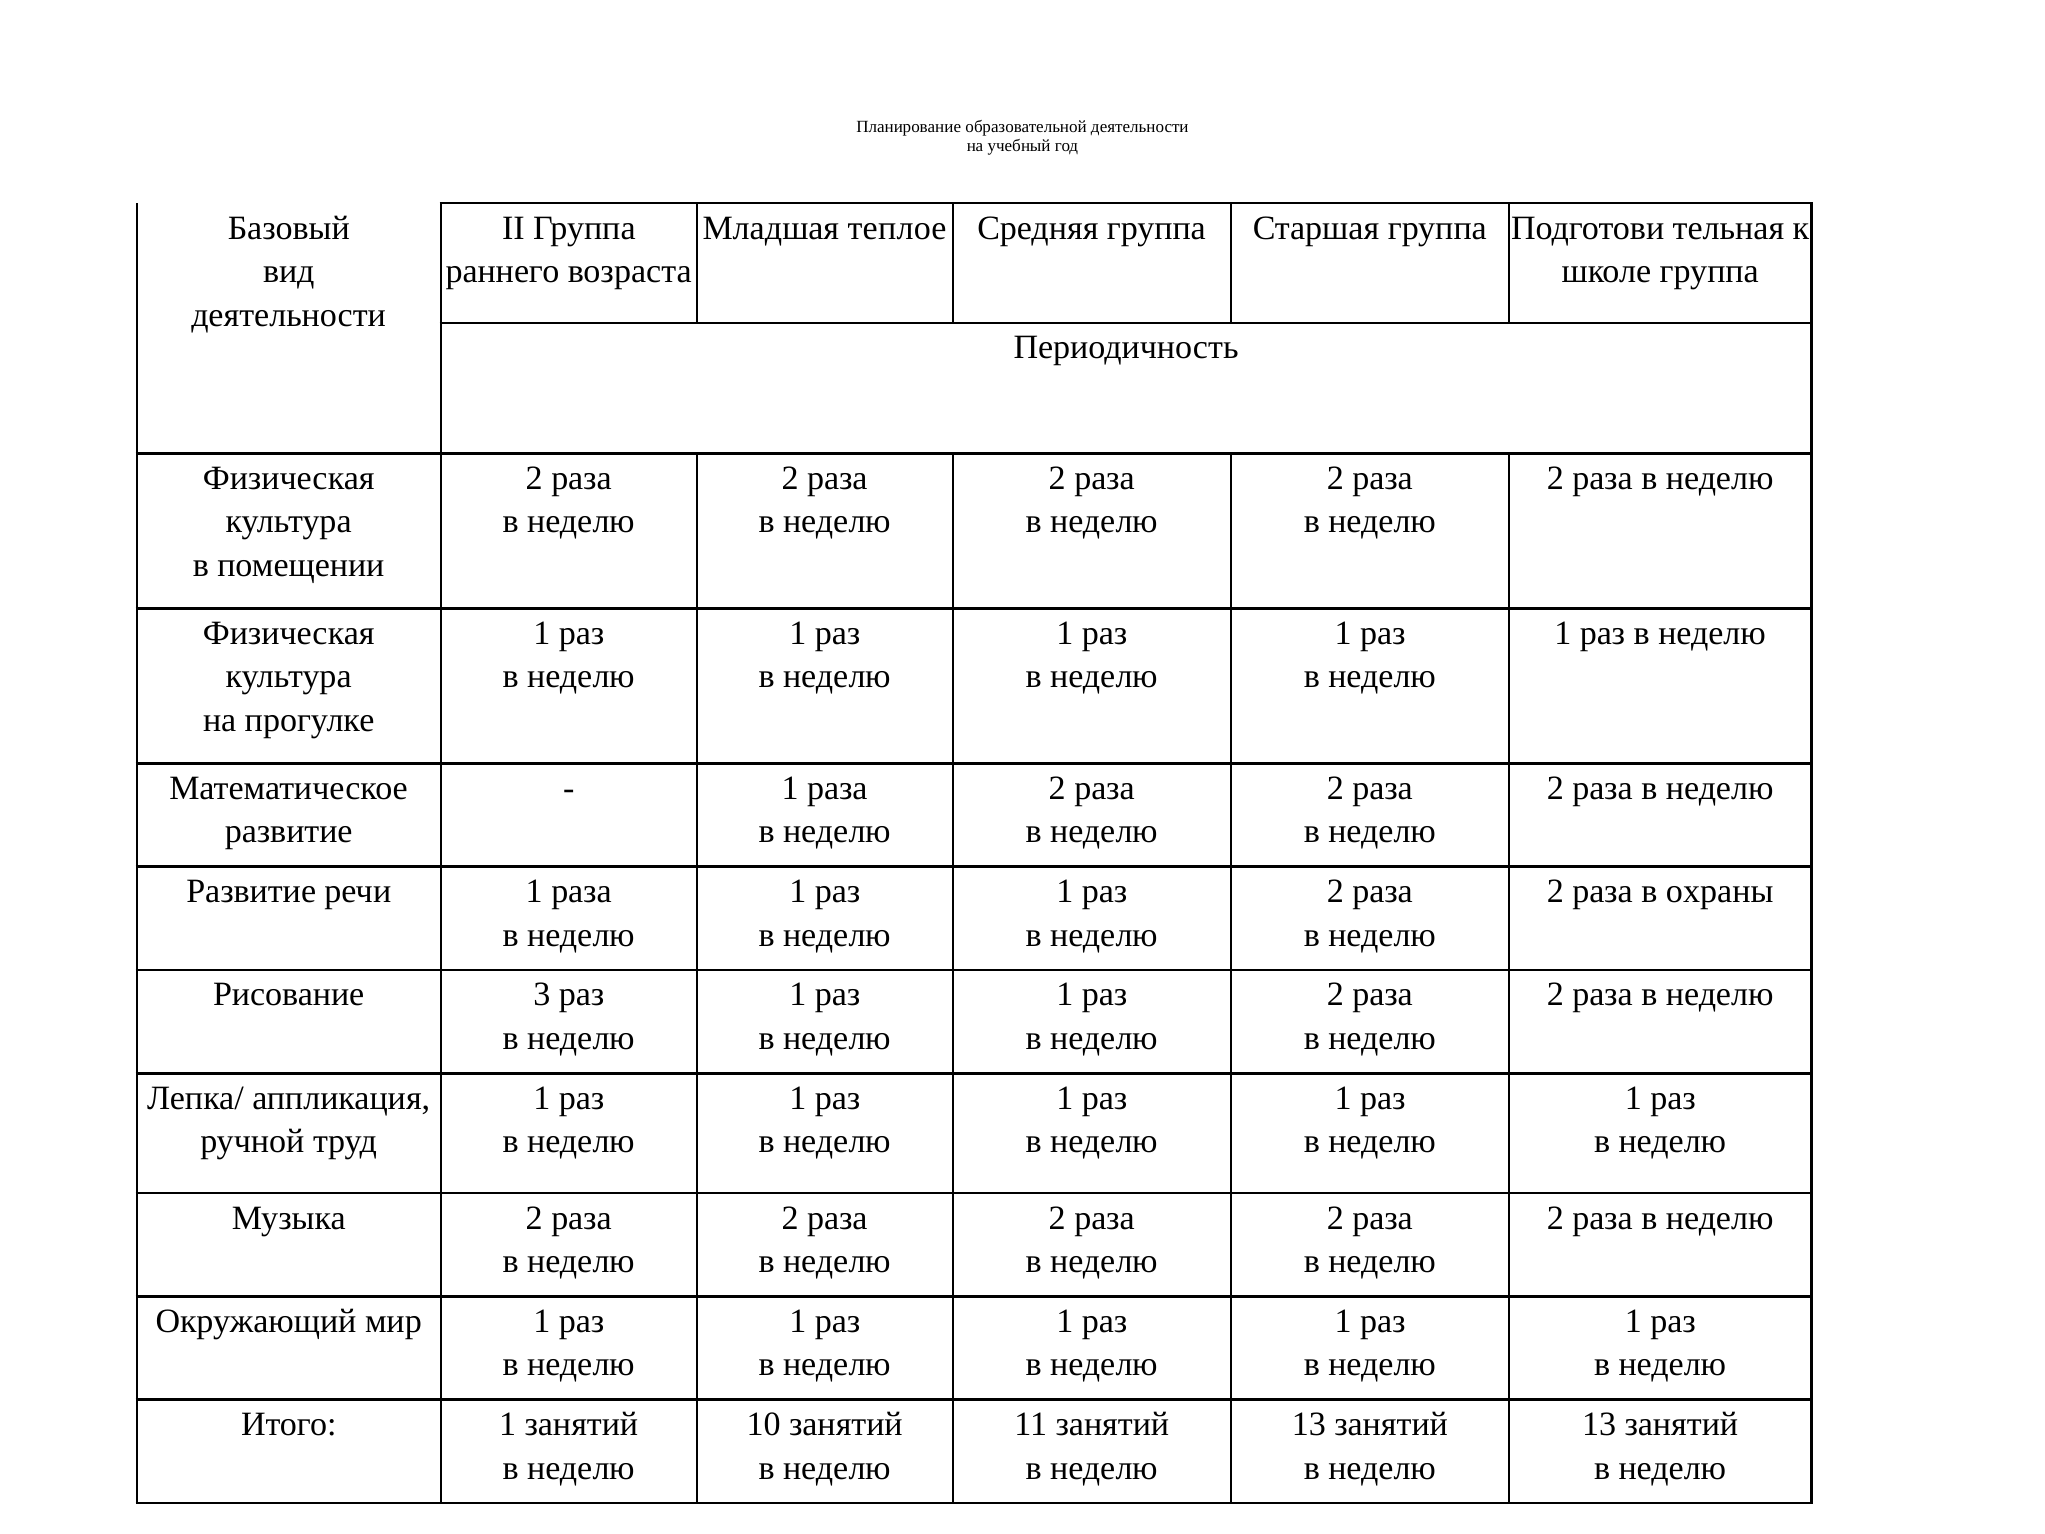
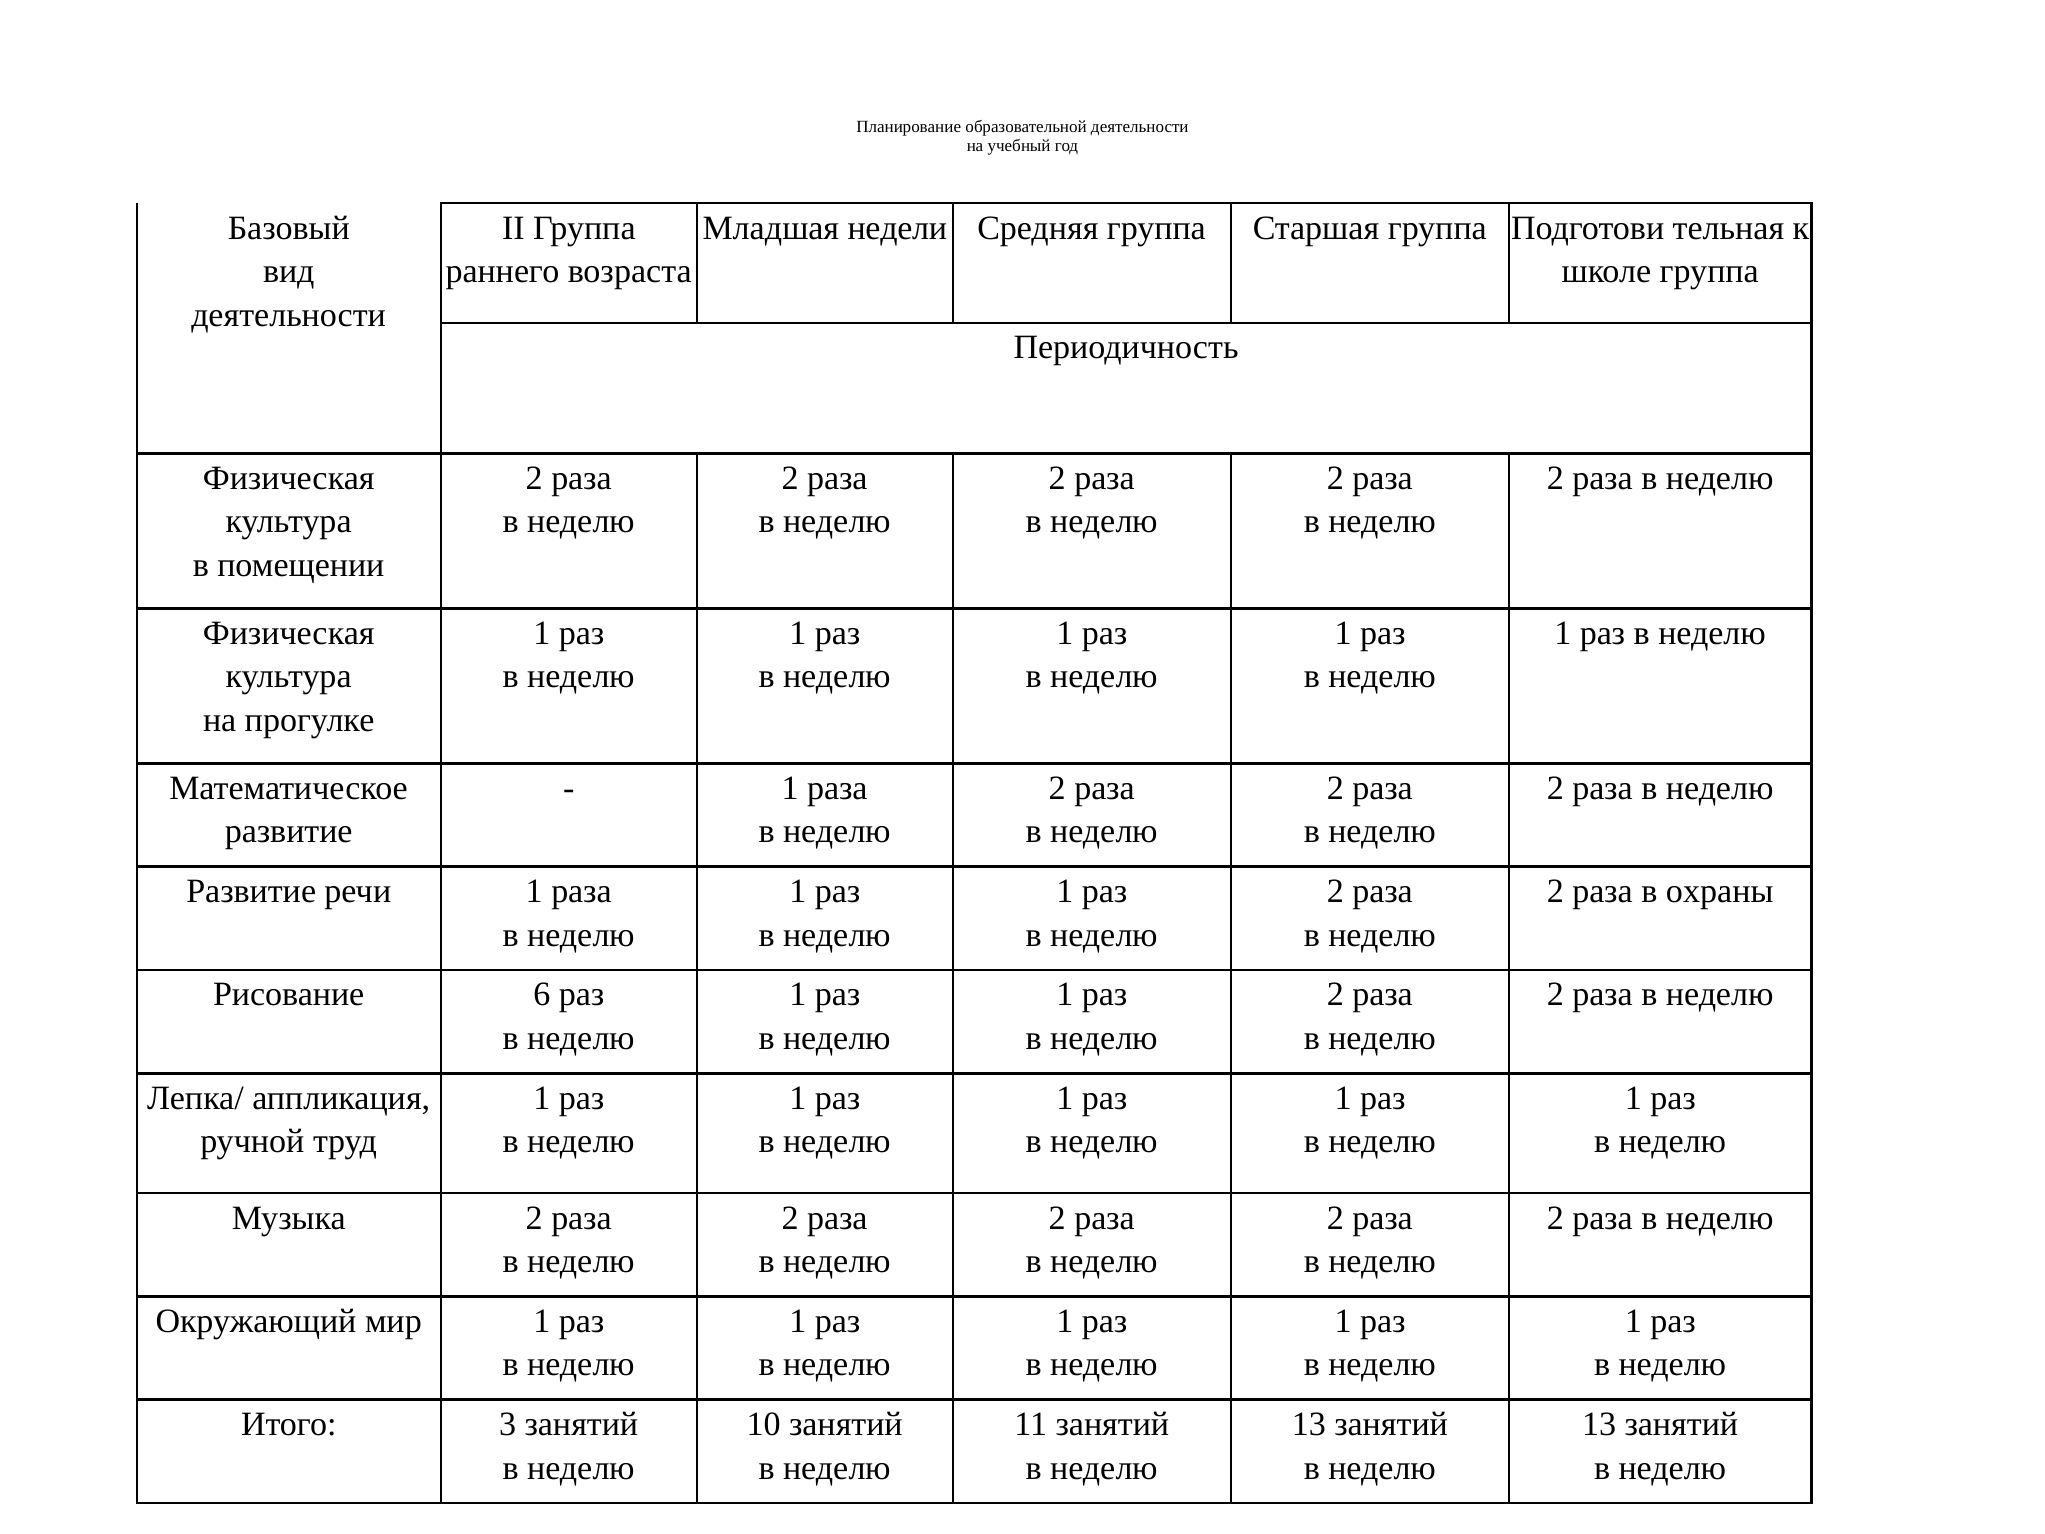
теплое: теплое -> недели
3: 3 -> 6
Итого 1: 1 -> 3
